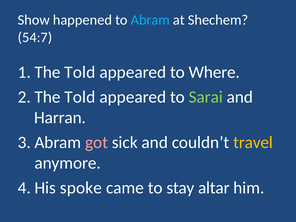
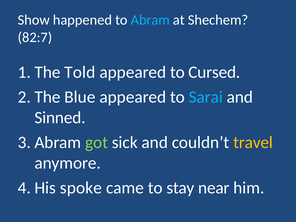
54:7: 54:7 -> 82:7
Where: Where -> Cursed
Told at (80, 97): Told -> Blue
Sarai colour: light green -> light blue
Harran: Harran -> Sinned
got colour: pink -> light green
altar: altar -> near
